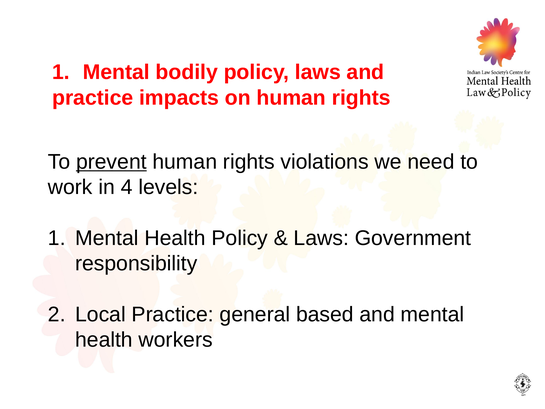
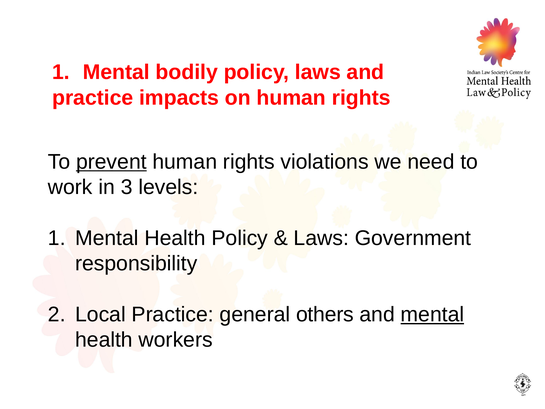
4: 4 -> 3
based: based -> others
mental at (432, 314) underline: none -> present
